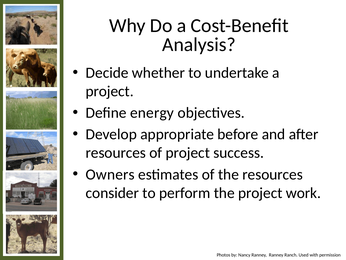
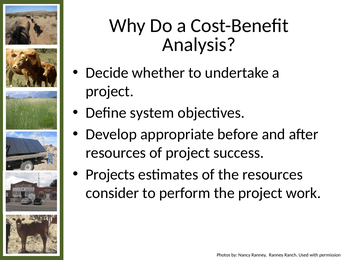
energy: energy -> system
Owners: Owners -> Projects
